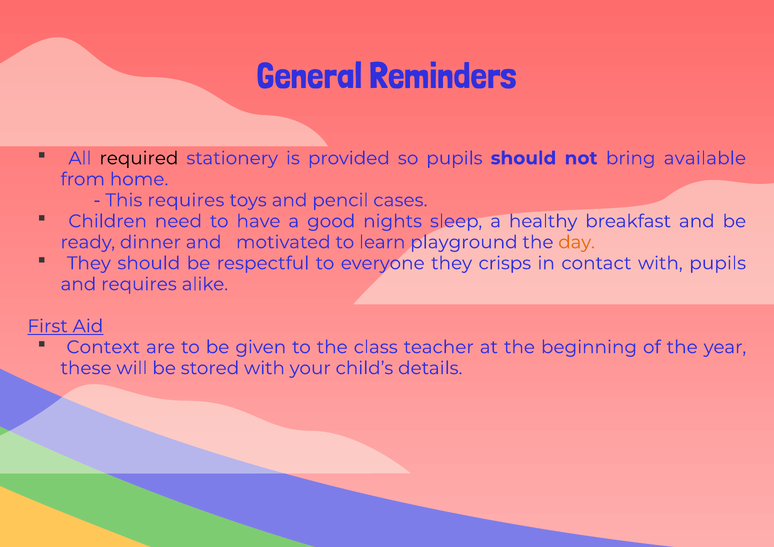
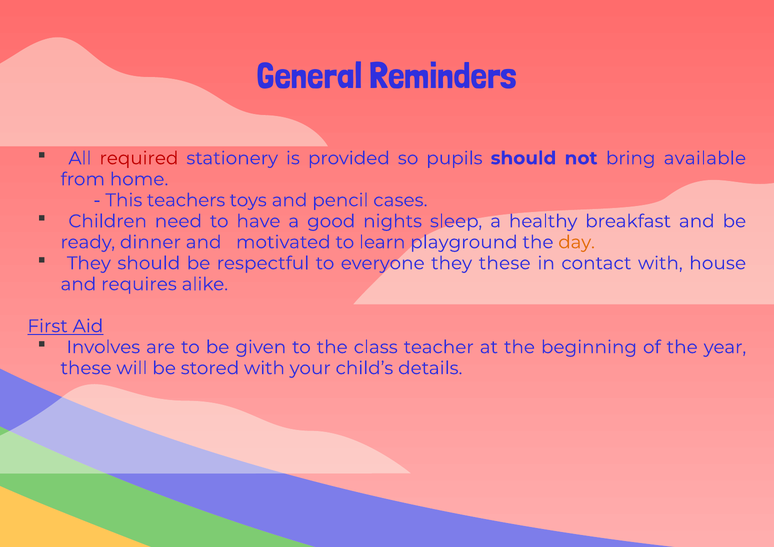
required colour: black -> red
This requires: requires -> teachers
they crisps: crisps -> these
with pupils: pupils -> house
Context: Context -> Involves
